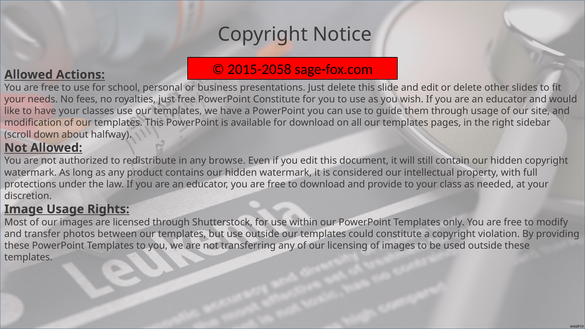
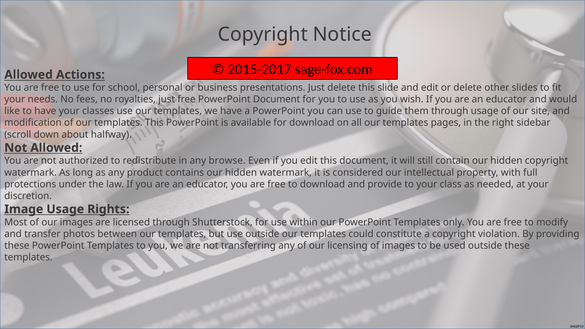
2015-2058: 2015-2058 -> 2015-2017
PowerPoint Constitute: Constitute -> Document
